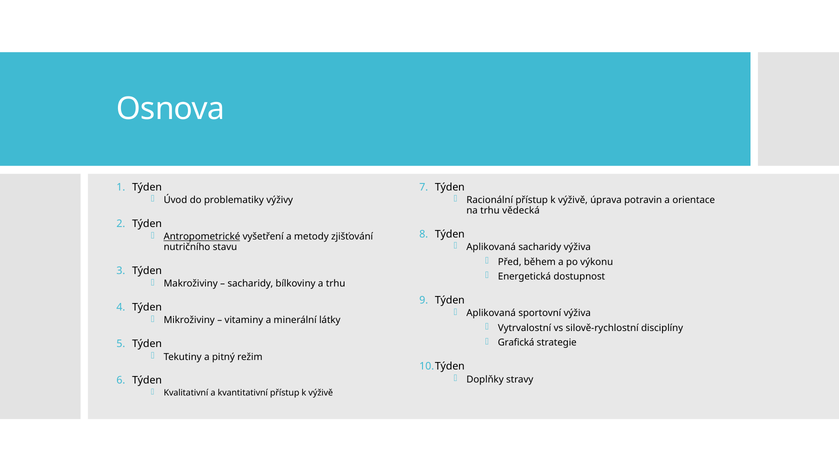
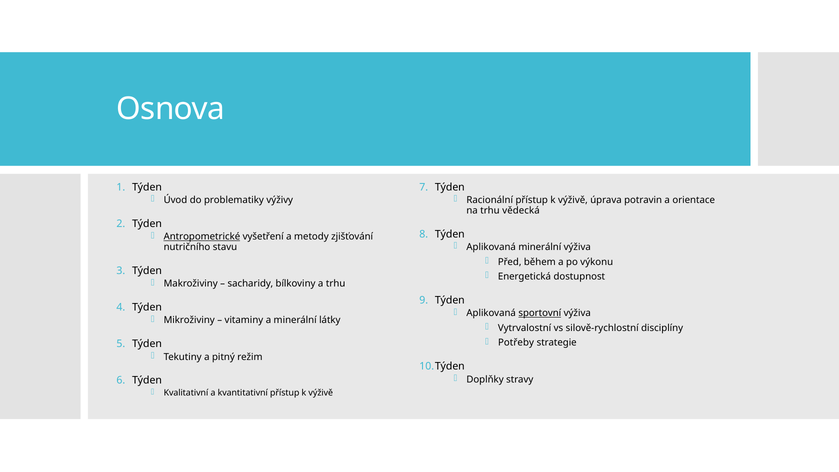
Aplikovaná sacharidy: sacharidy -> minerální
sportovní underline: none -> present
Grafická: Grafická -> Potřeby
